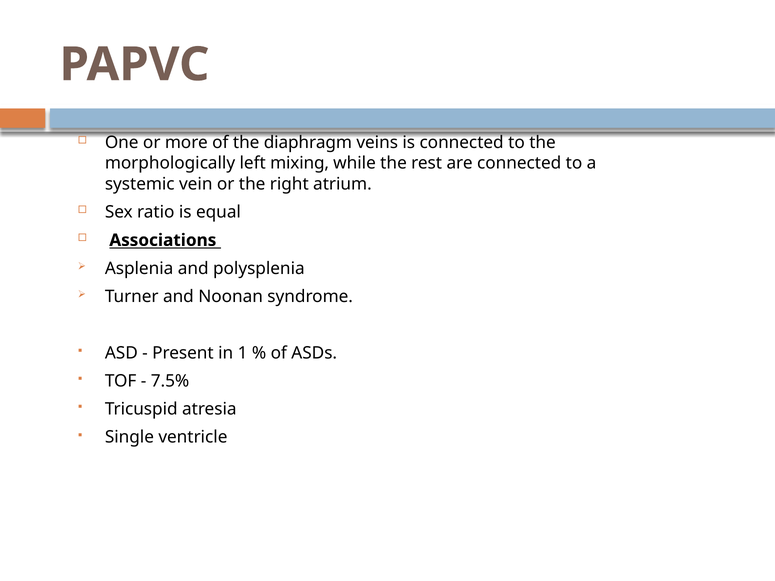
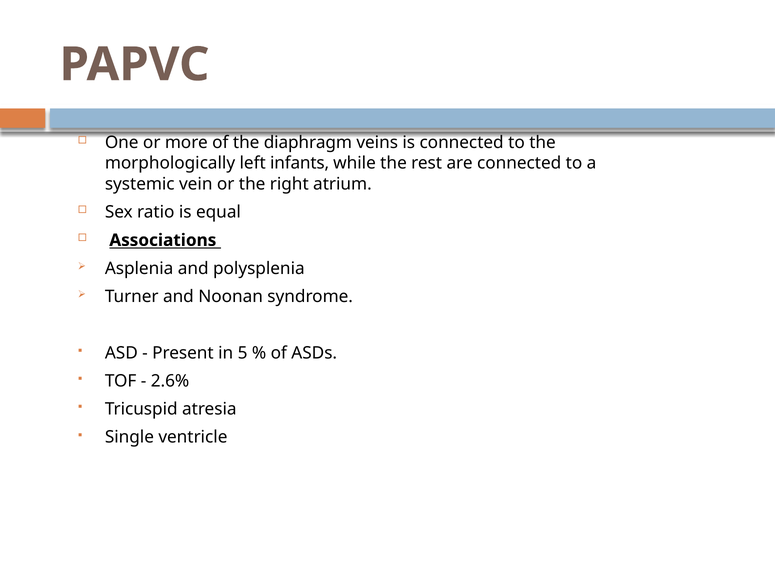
mixing: mixing -> infants
1: 1 -> 5
7.5%: 7.5% -> 2.6%
